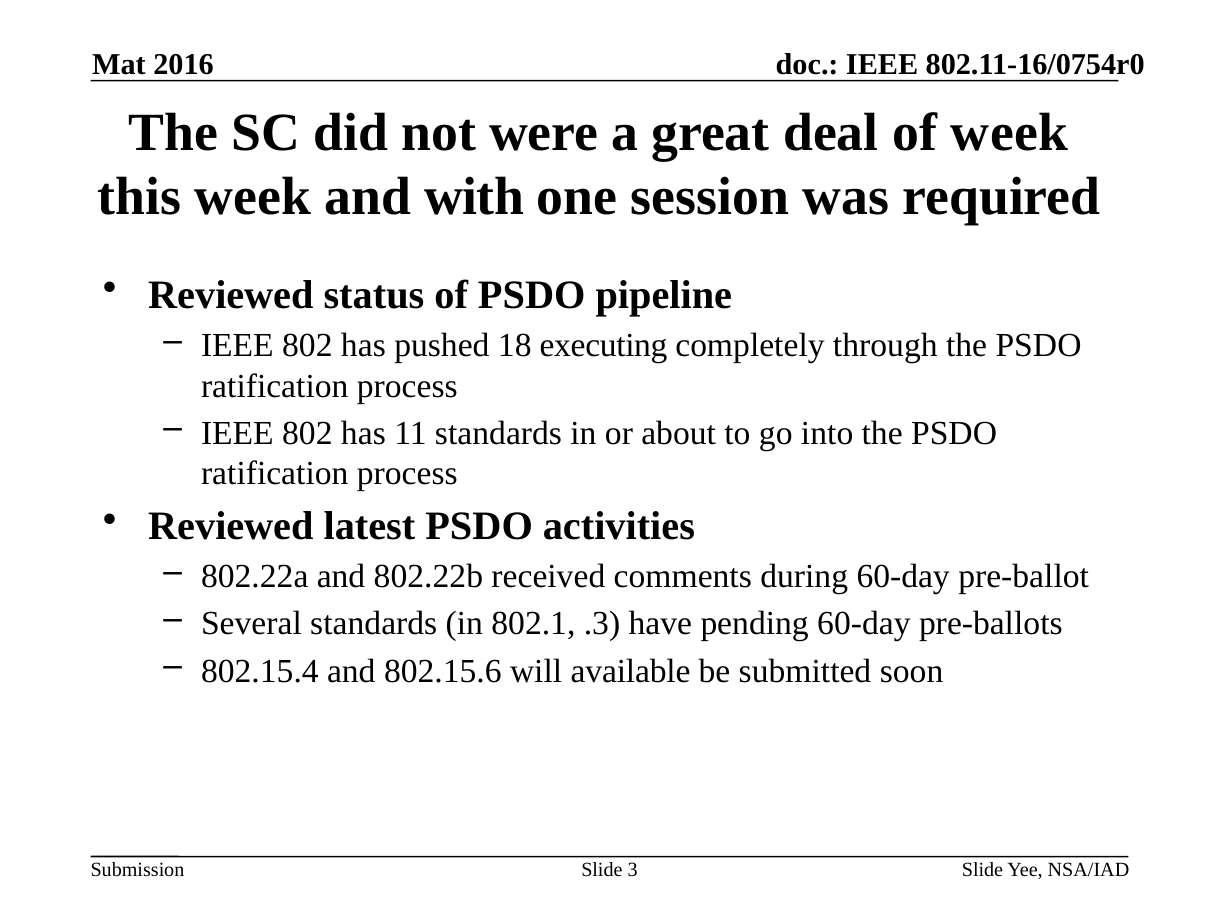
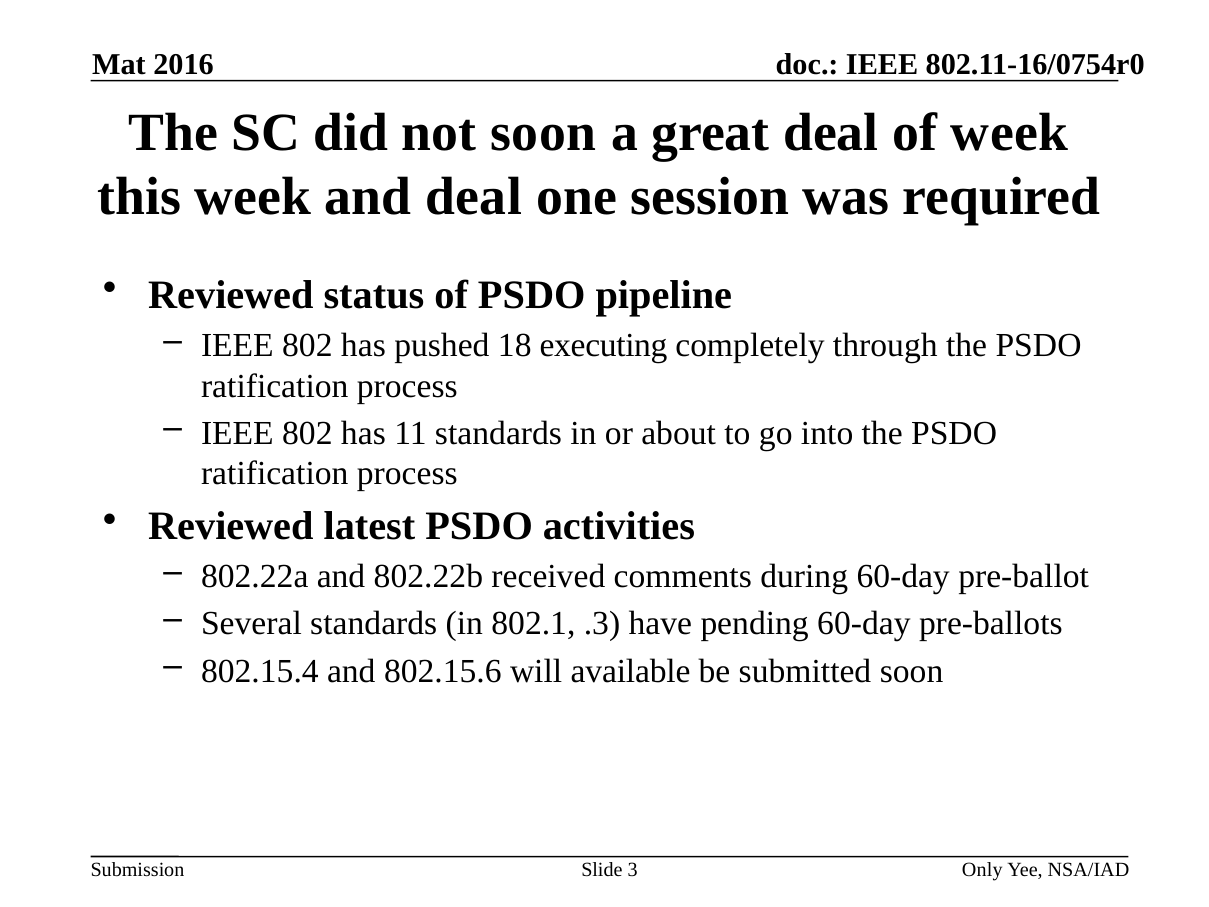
not were: were -> soon
and with: with -> deal
Slide at (982, 870): Slide -> Only
